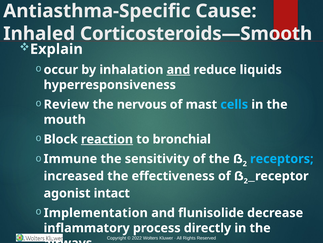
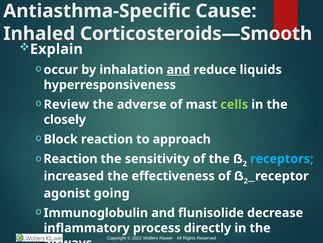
nervous: nervous -> adverse
cells colour: light blue -> light green
mouth: mouth -> closely
reaction at (107, 139) underline: present -> none
bronchial: bronchial -> approach
Immune at (70, 158): Immune -> Reaction
intact: intact -> going
Implementation: Implementation -> Immunoglobulin
